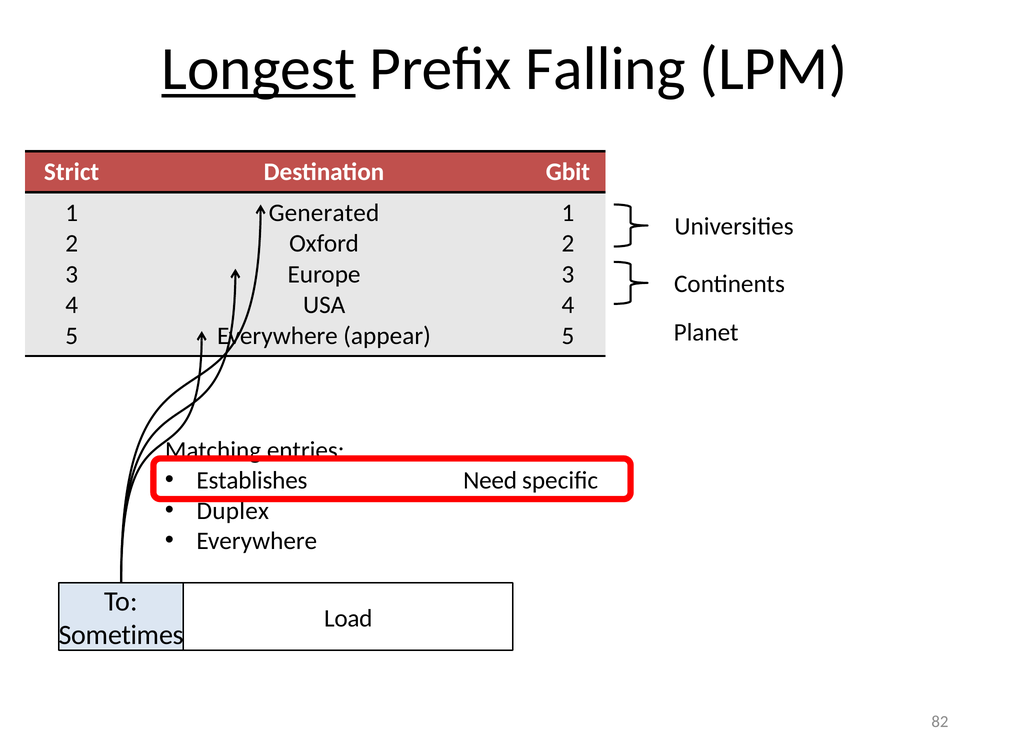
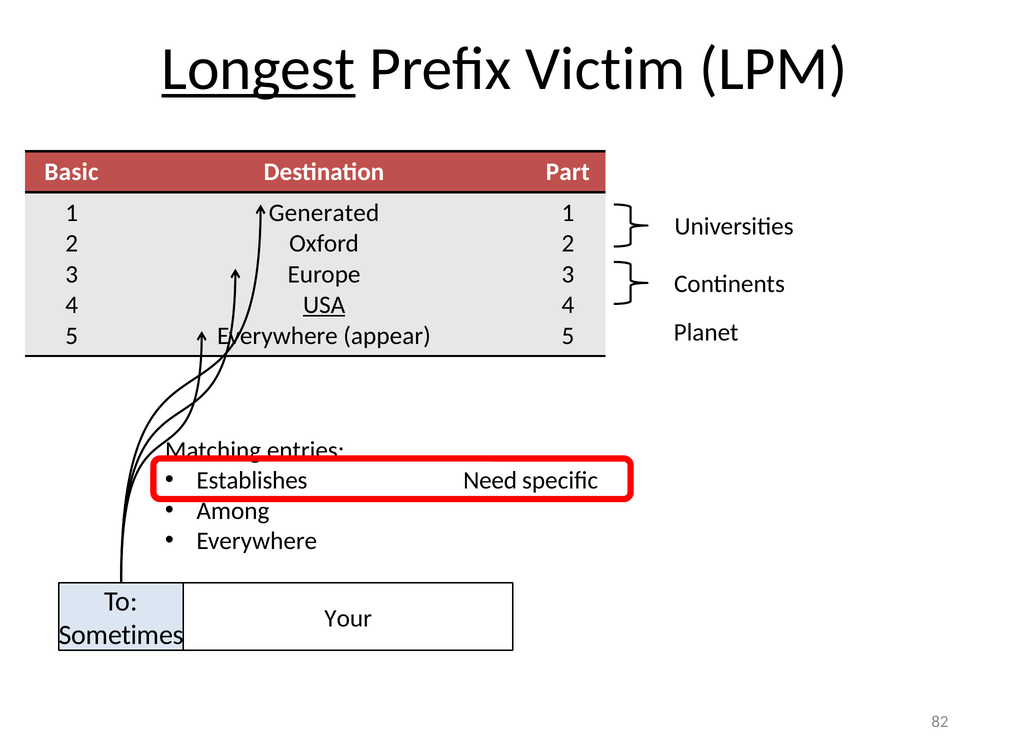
Falling: Falling -> Victim
Strict: Strict -> Basic
Gbit: Gbit -> Part
USA underline: none -> present
Duplex: Duplex -> Among
Load: Load -> Your
